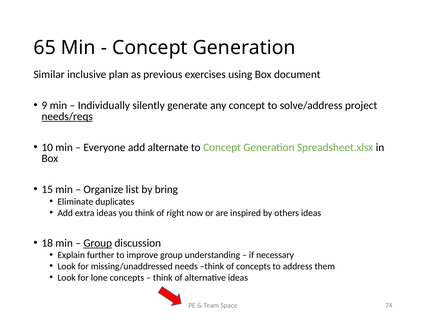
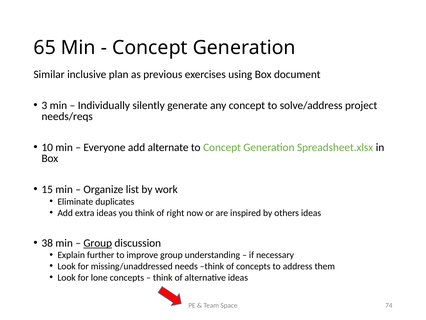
9: 9 -> 3
needs/reqs underline: present -> none
bring: bring -> work
18: 18 -> 38
